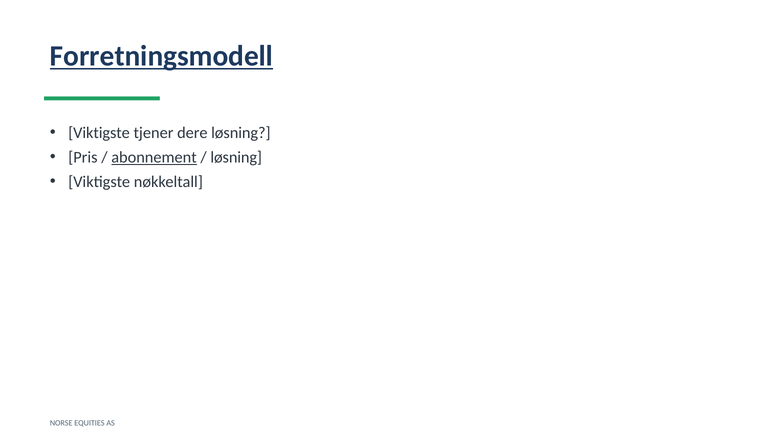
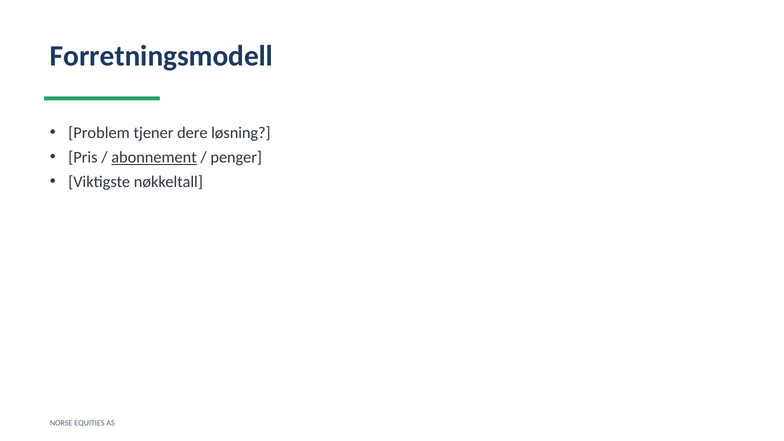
Forretningsmodell underline: present -> none
Viktigste at (99, 133): Viktigste -> Problem
løsning at (236, 157): løsning -> penger
